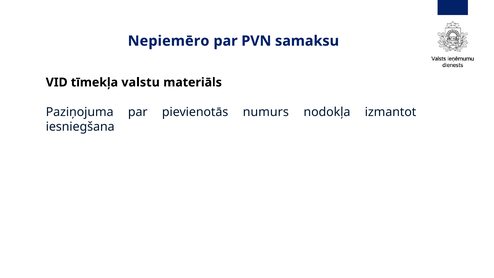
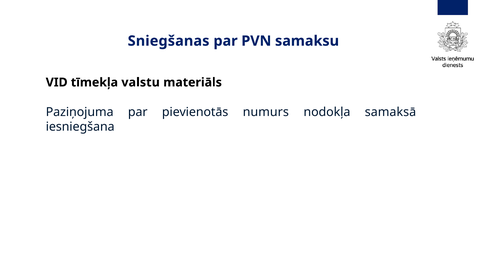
Nepiemēro: Nepiemēro -> Sniegšanas
izmantot: izmantot -> samaksā
